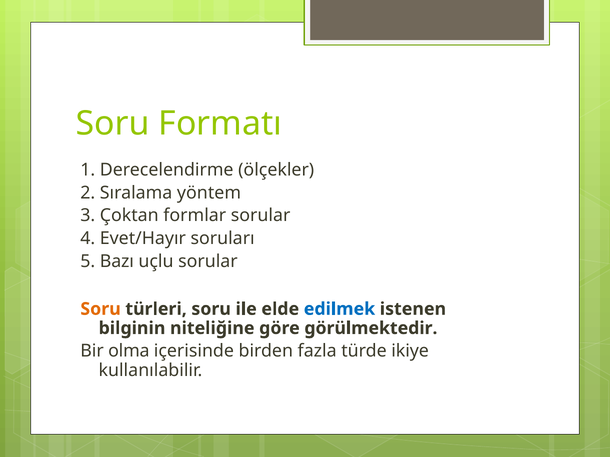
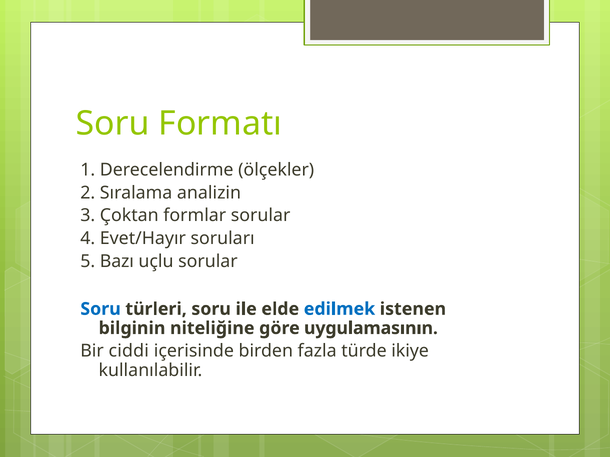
yöntem: yöntem -> analizin
Soru at (101, 309) colour: orange -> blue
görülmektedir: görülmektedir -> uygulamasının
olma: olma -> ciddi
